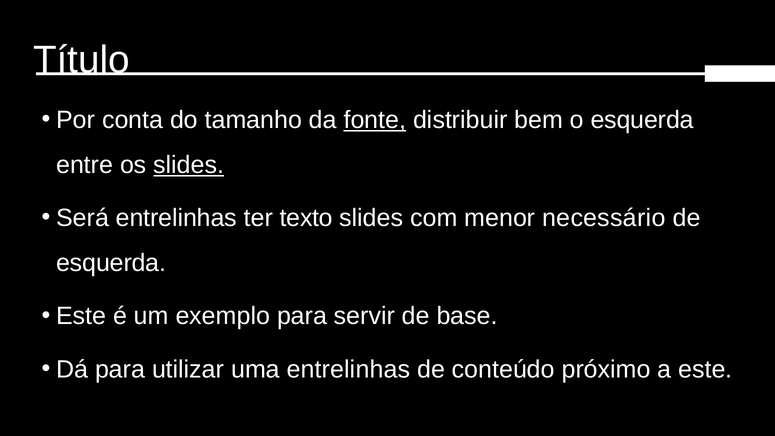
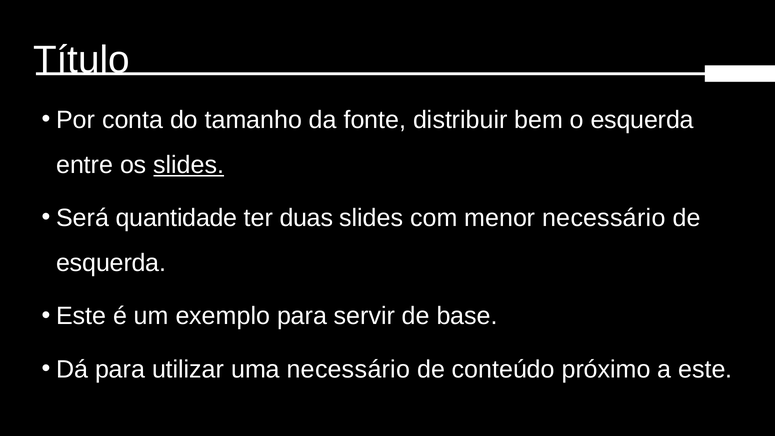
fonte underline: present -> none
Será entrelinhas: entrelinhas -> quantidade
texto: texto -> duas
uma entrelinhas: entrelinhas -> necessário
